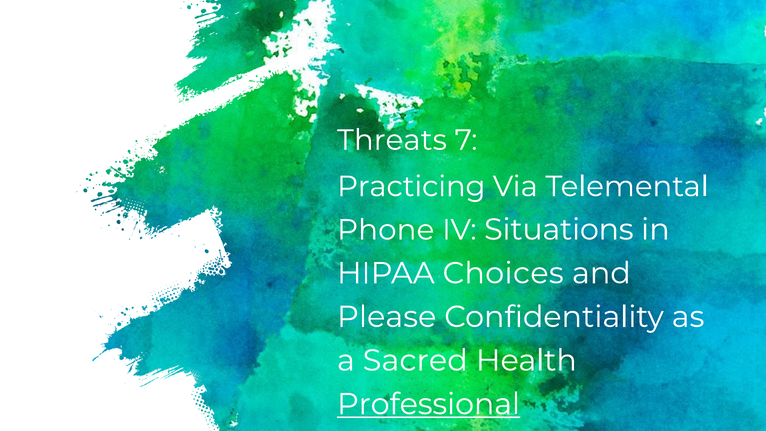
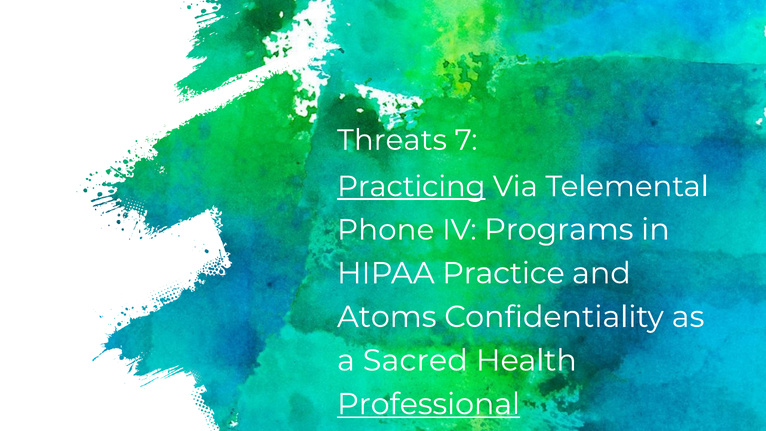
Practicing underline: none -> present
Situations: Situations -> Programs
Choices: Choices -> Practice
Please: Please -> Atoms
